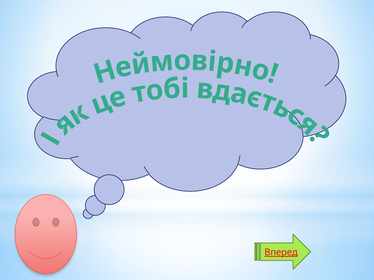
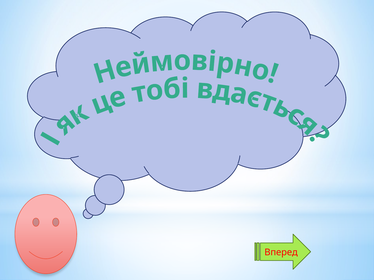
Вперед underline: present -> none
